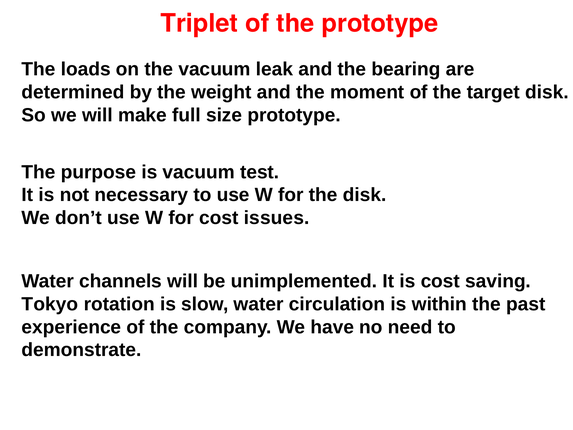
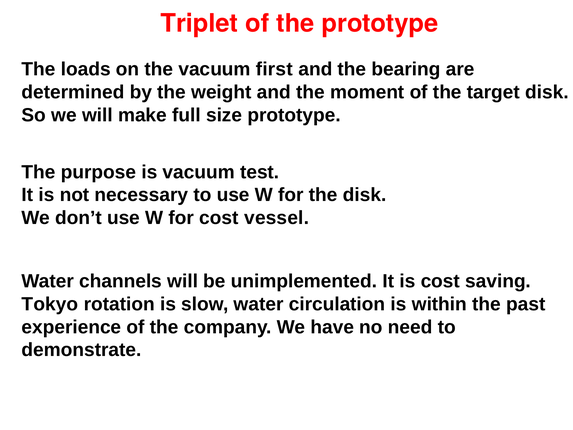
leak: leak -> first
issues: issues -> vessel
